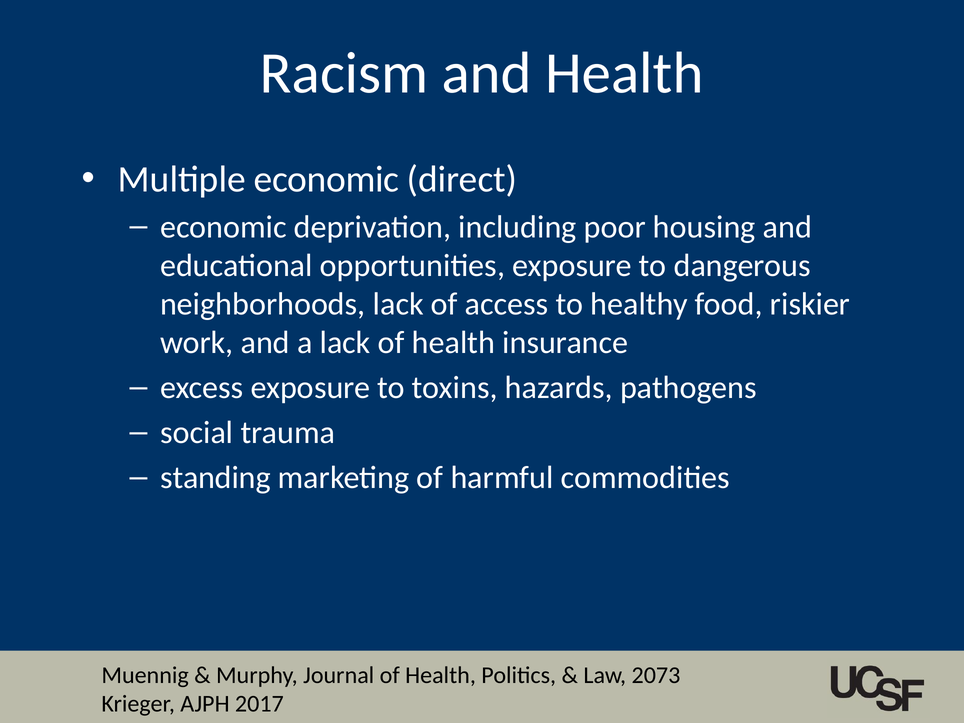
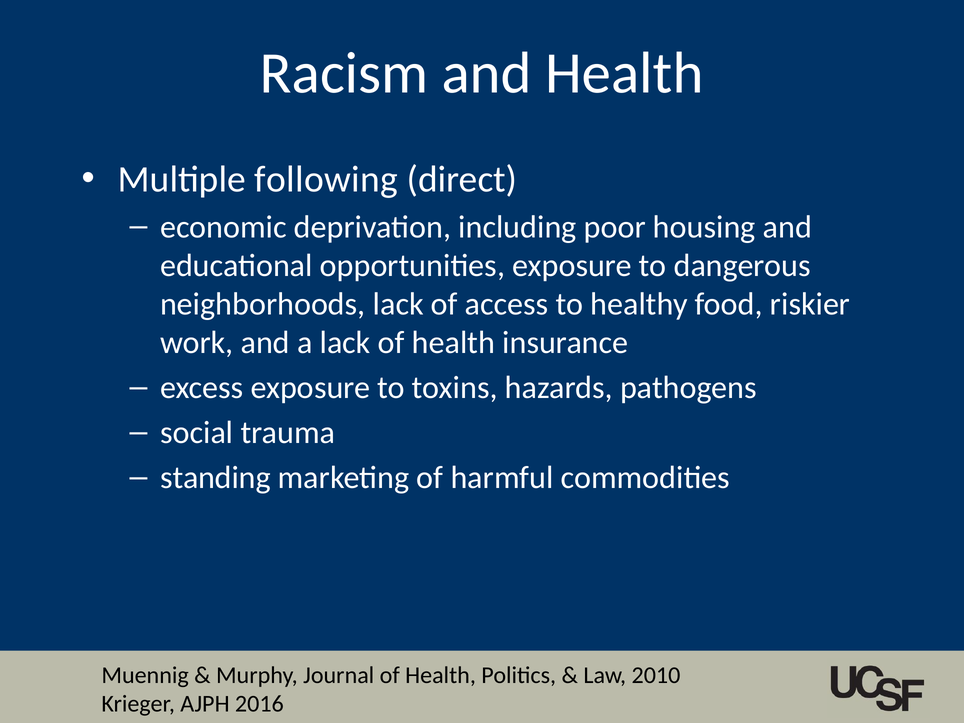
Multiple economic: economic -> following
2073: 2073 -> 2010
2017: 2017 -> 2016
